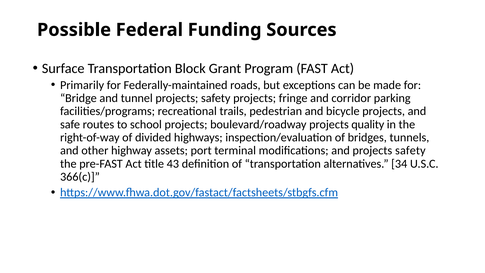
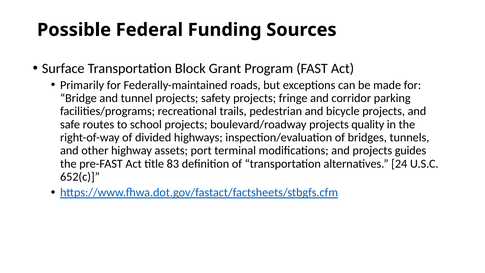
and projects safety: safety -> guides
43: 43 -> 83
34: 34 -> 24
366(c: 366(c -> 652(c
